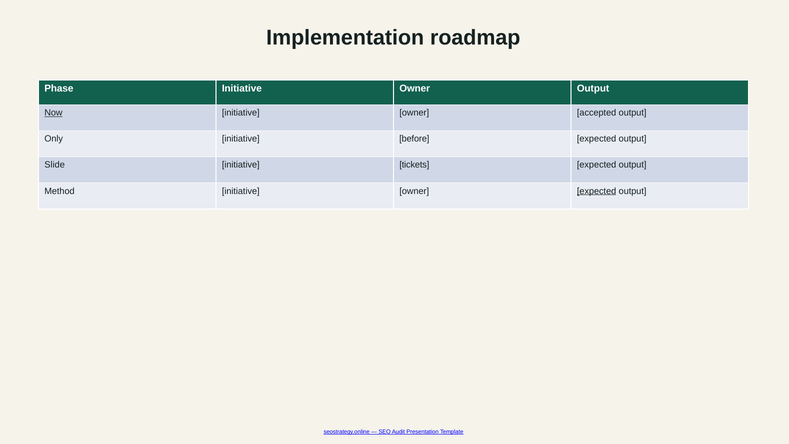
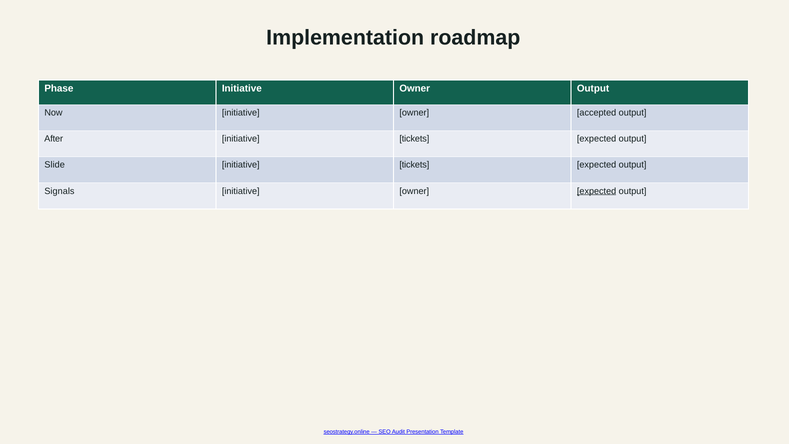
Now underline: present -> none
Only: Only -> After
before at (414, 139): before -> tickets
Method: Method -> Signals
